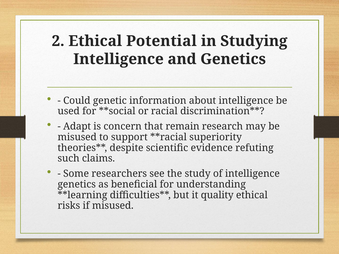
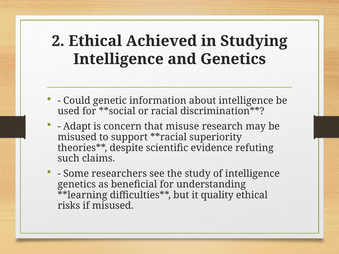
Potential: Potential -> Achieved
remain: remain -> misuse
